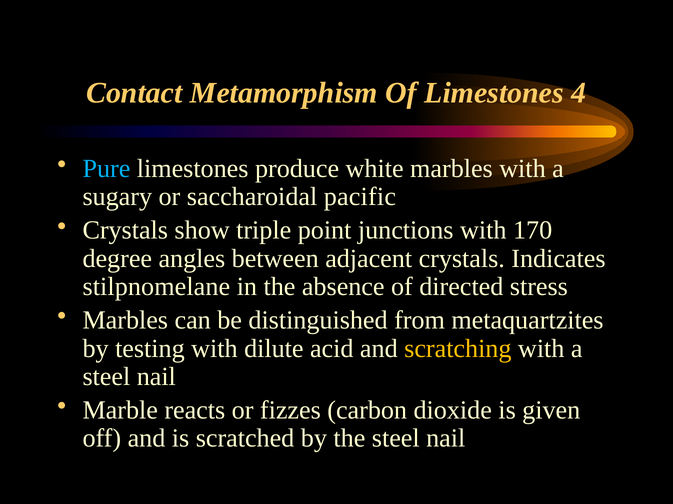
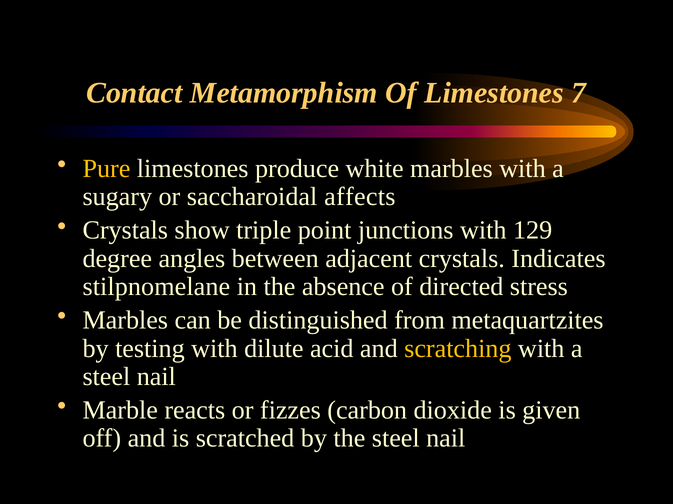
4: 4 -> 7
Pure colour: light blue -> yellow
pacific: pacific -> affects
170: 170 -> 129
